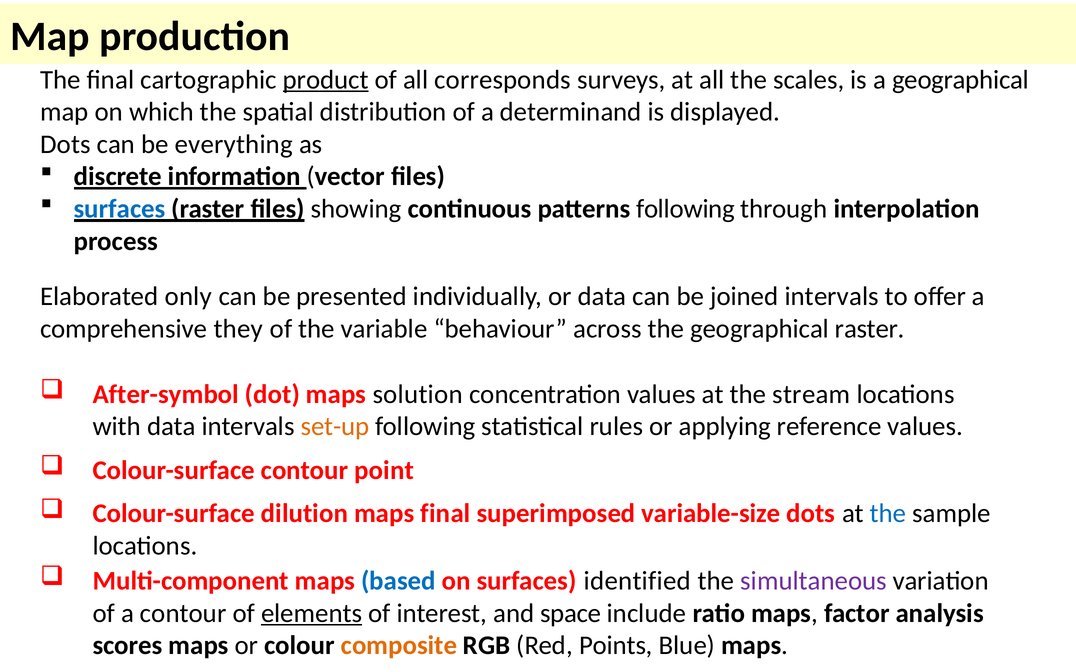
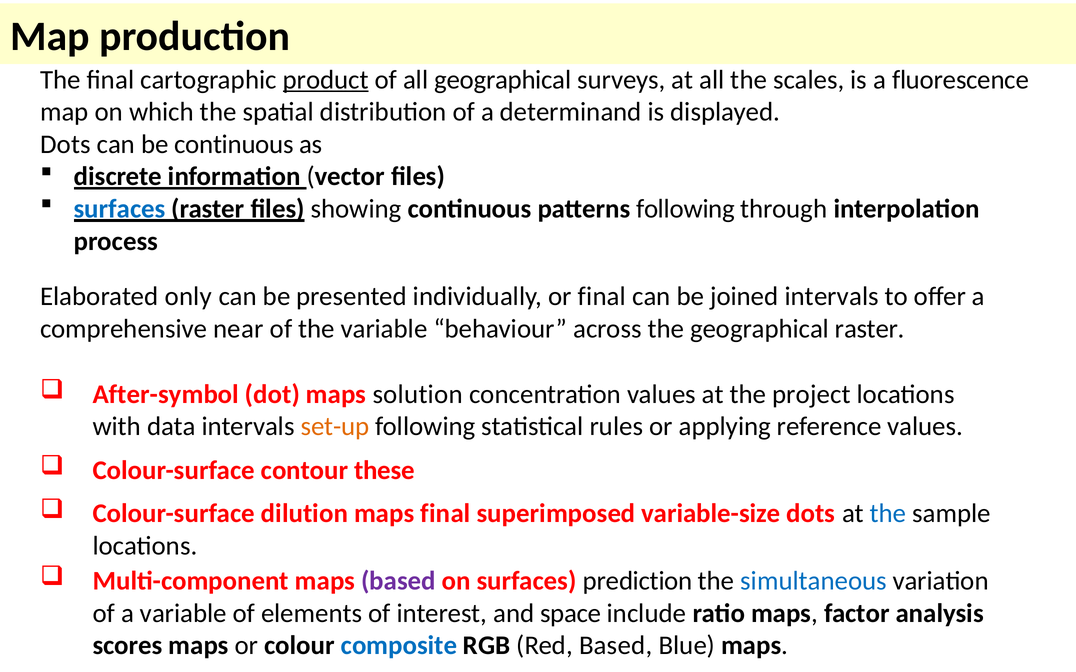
all corresponds: corresponds -> geographical
a geographical: geographical -> fluorescence
be everything: everything -> continuous
or data: data -> final
they: they -> near
stream: stream -> project
point: point -> these
based at (398, 581) colour: blue -> purple
identified: identified -> prediction
simultaneous colour: purple -> blue
a contour: contour -> variable
elements underline: present -> none
composite colour: orange -> blue
Red Points: Points -> Based
